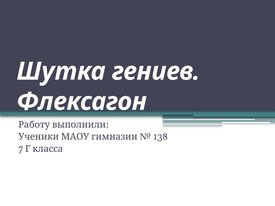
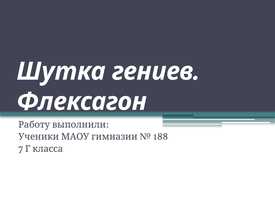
138: 138 -> 188
